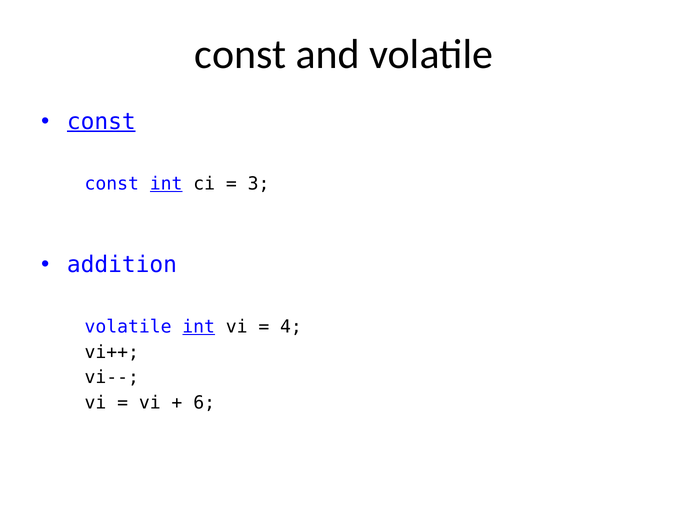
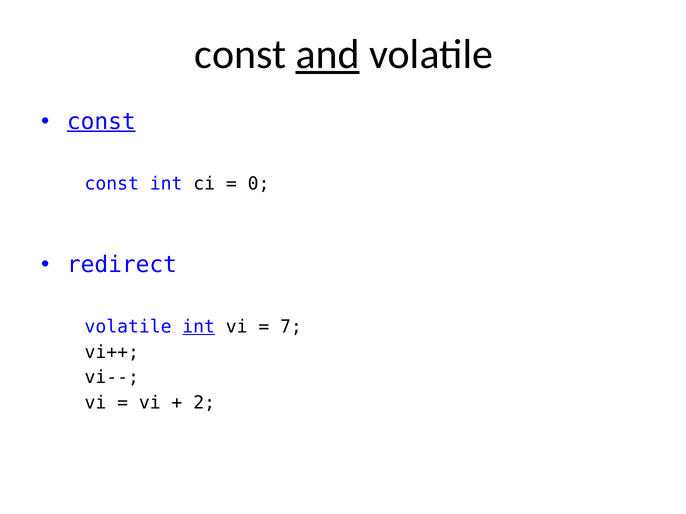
and underline: none -> present
int at (166, 184) underline: present -> none
3: 3 -> 0
addition: addition -> redirect
4: 4 -> 7
6: 6 -> 2
